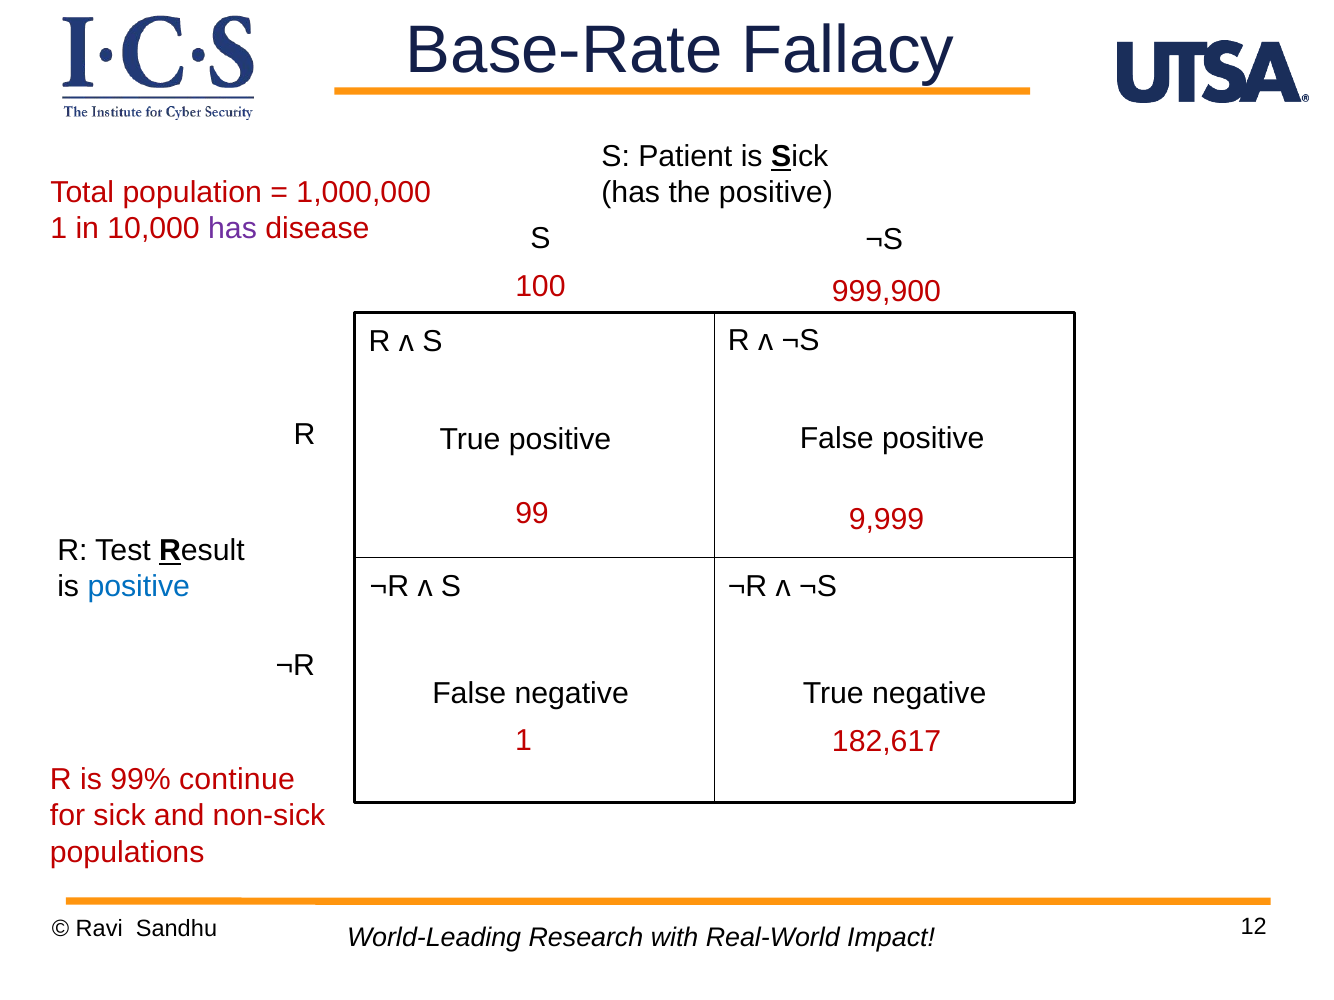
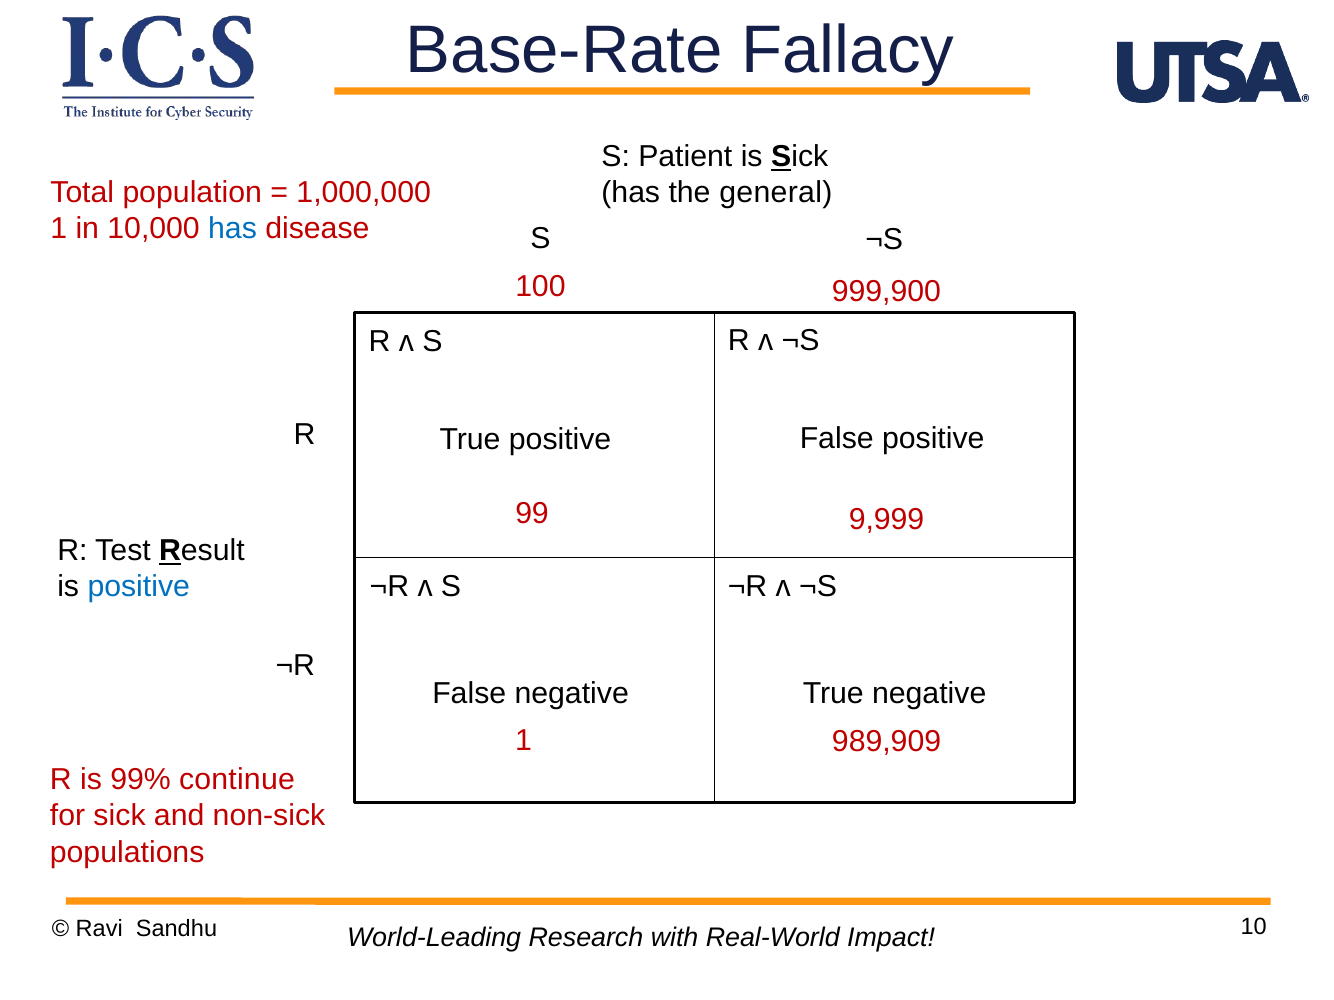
the positive: positive -> general
has at (232, 229) colour: purple -> blue
182,617: 182,617 -> 989,909
12: 12 -> 10
